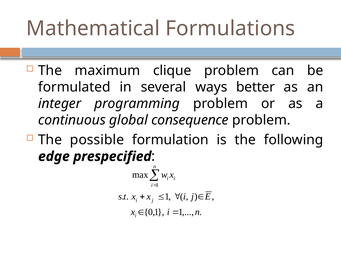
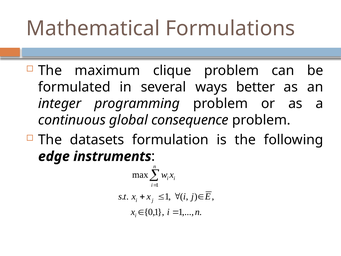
possible: possible -> datasets
prespecified: prespecified -> instruments
